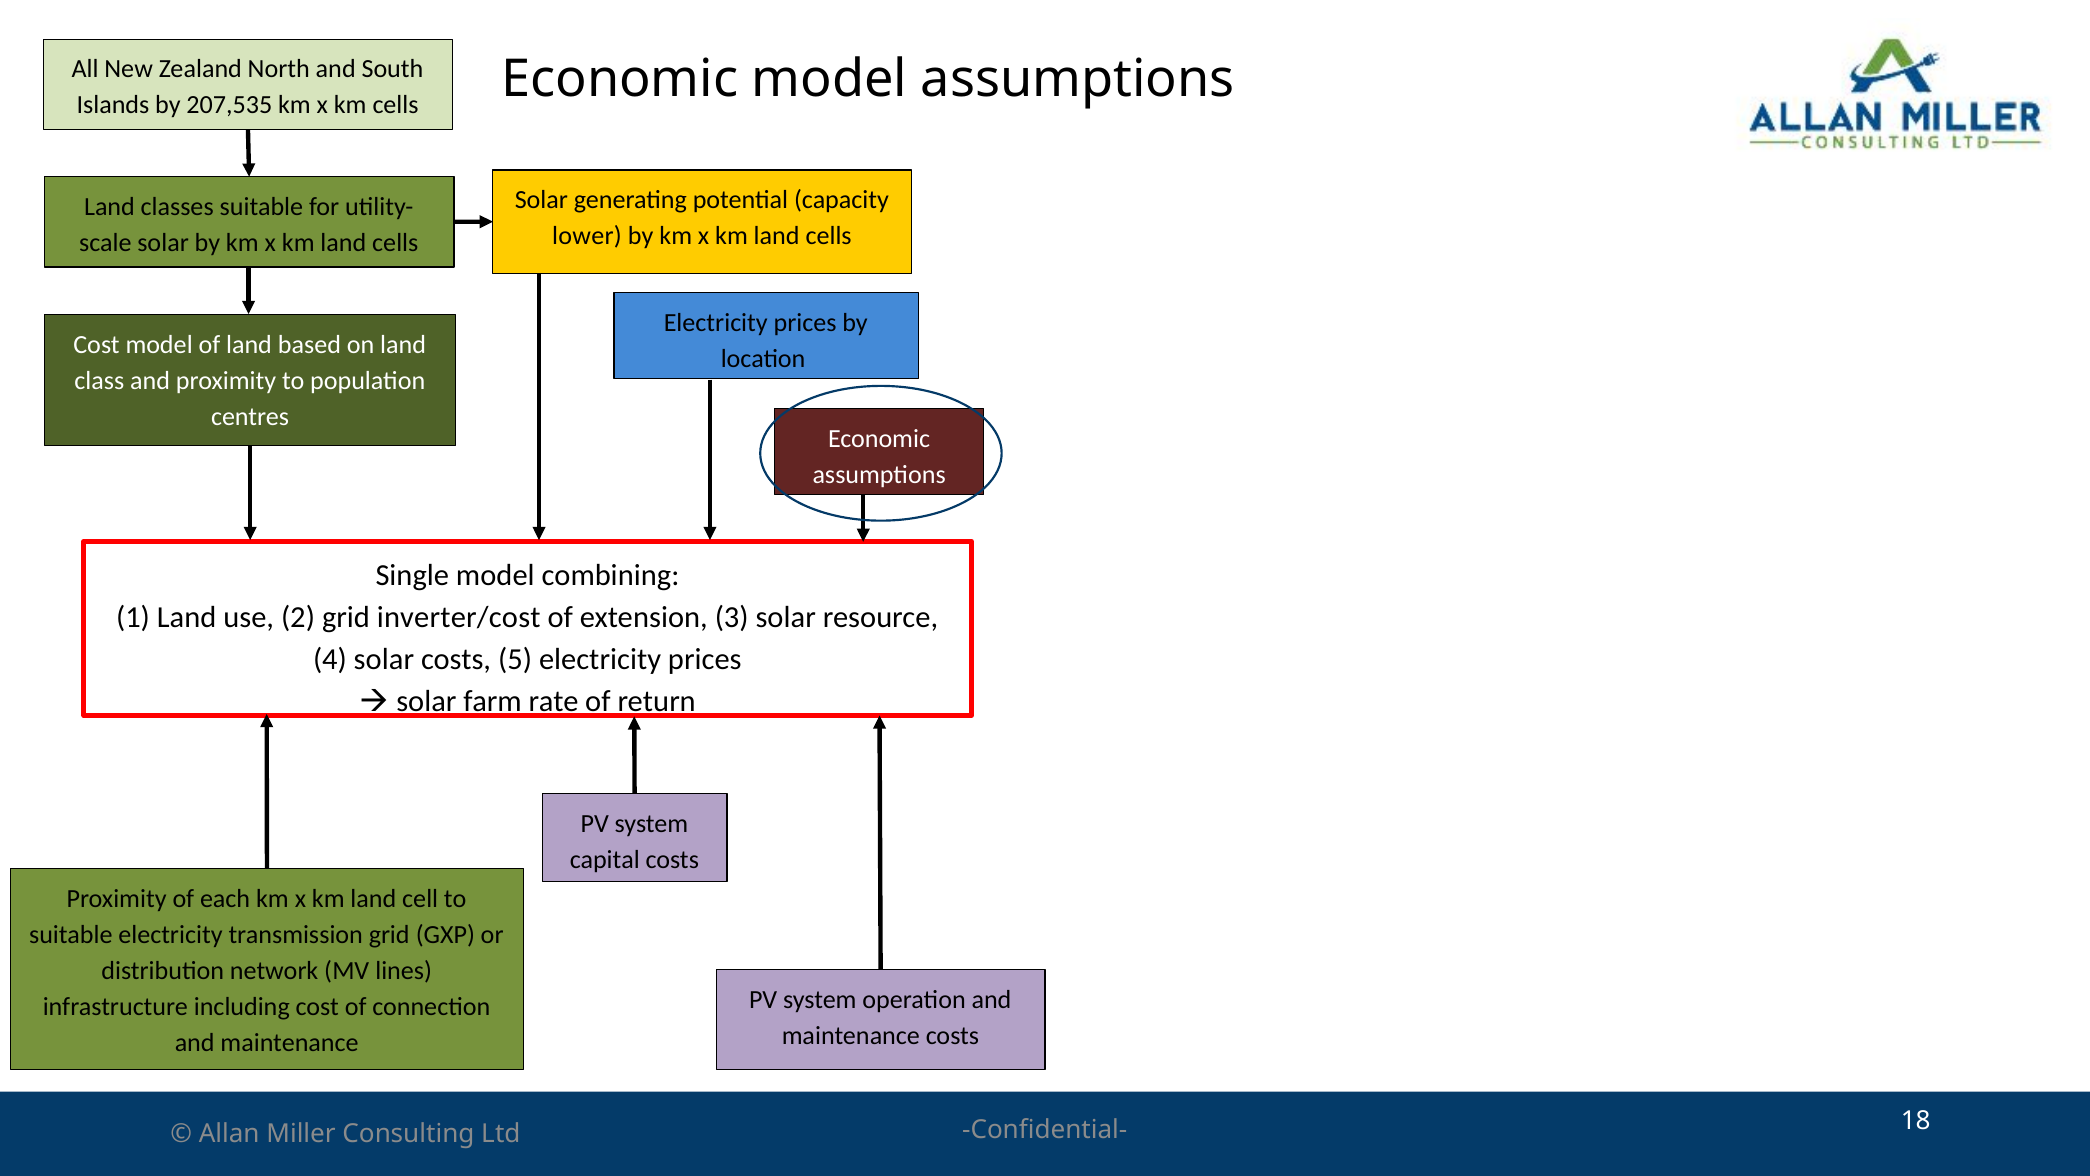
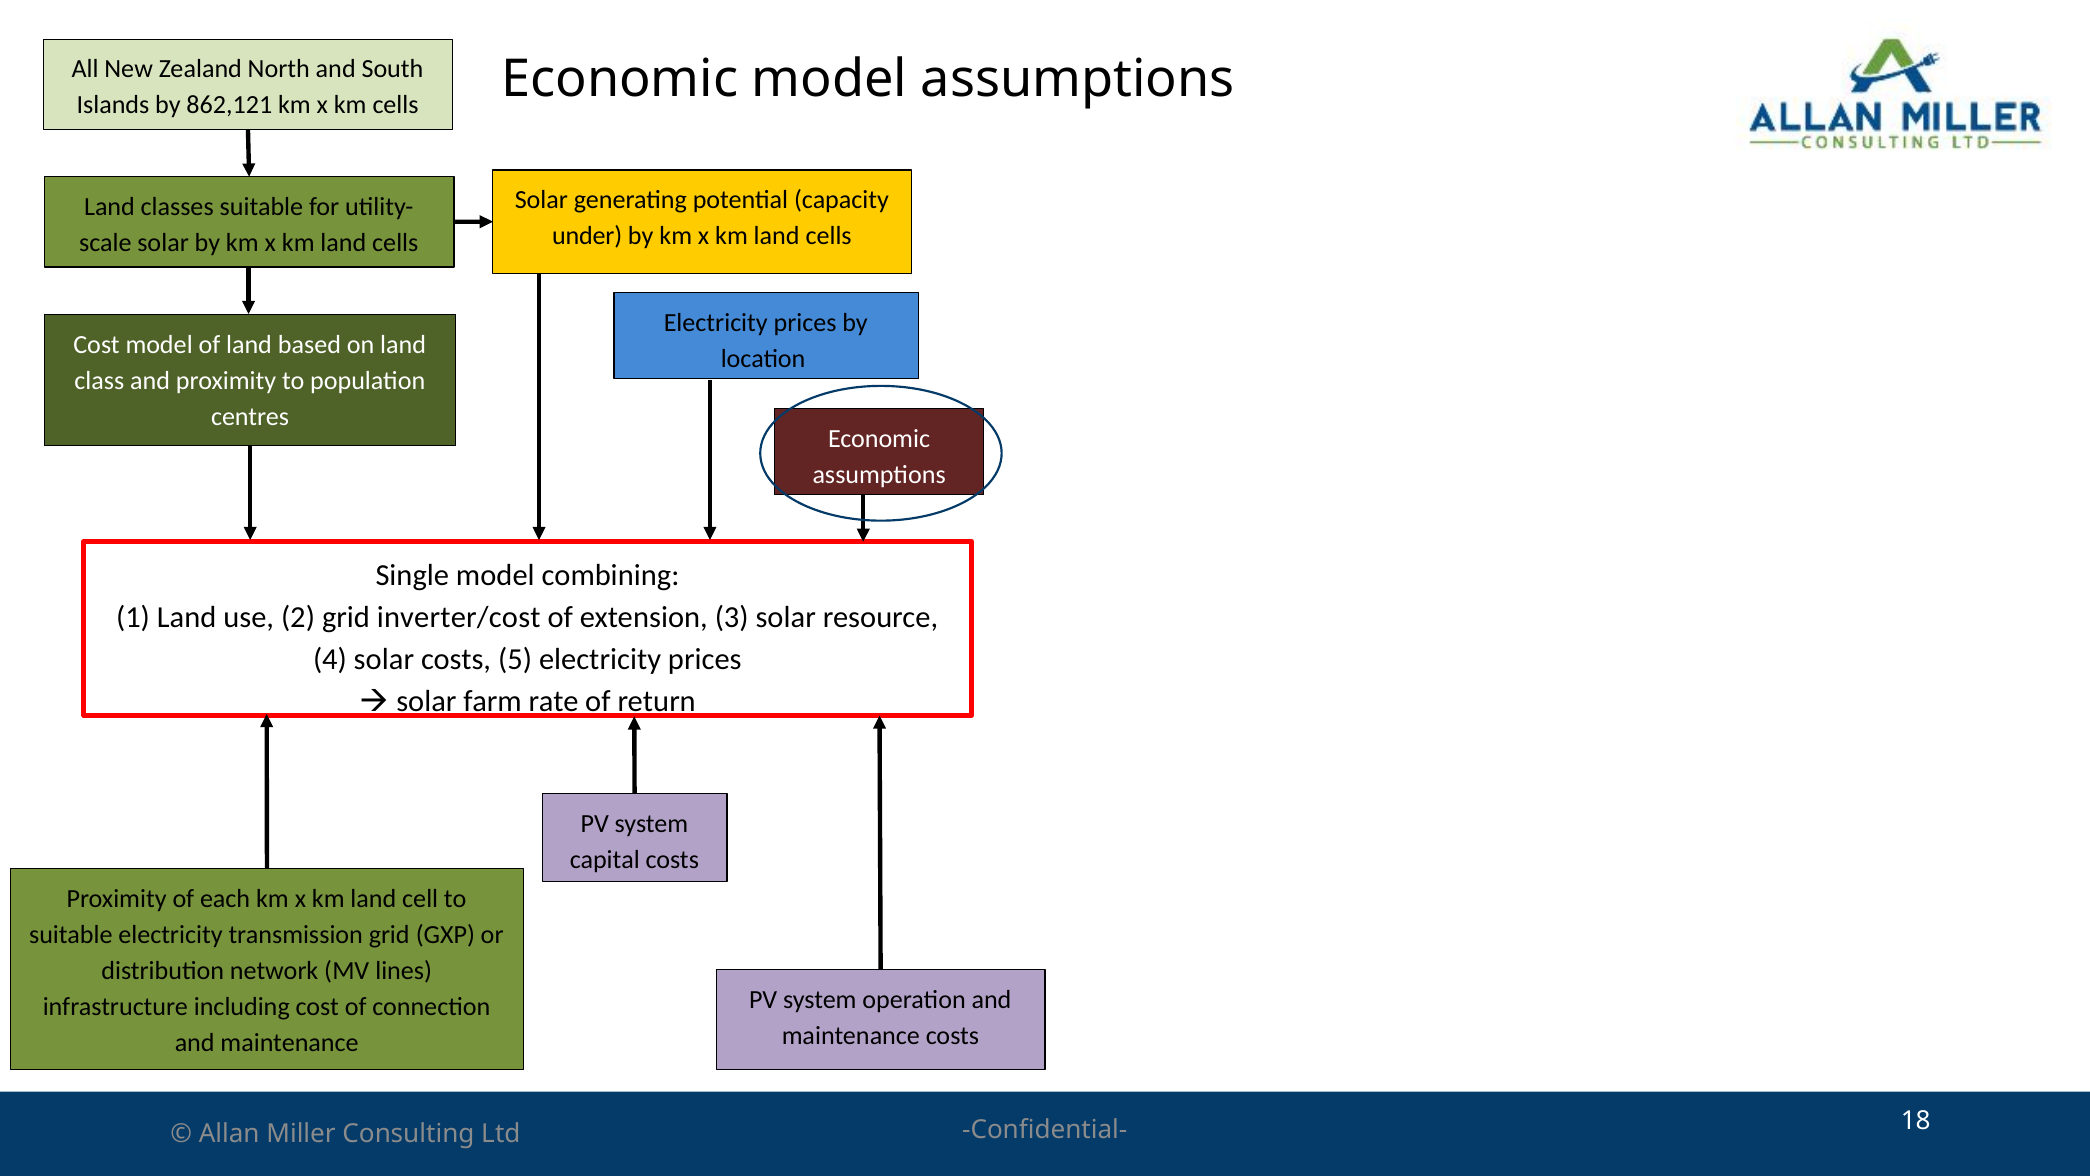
207,535: 207,535 -> 862,121
lower: lower -> under
